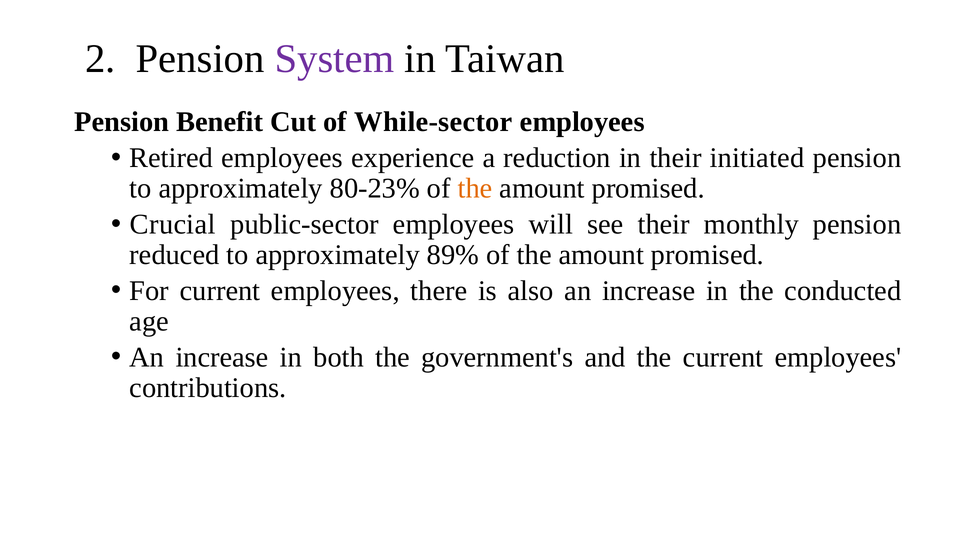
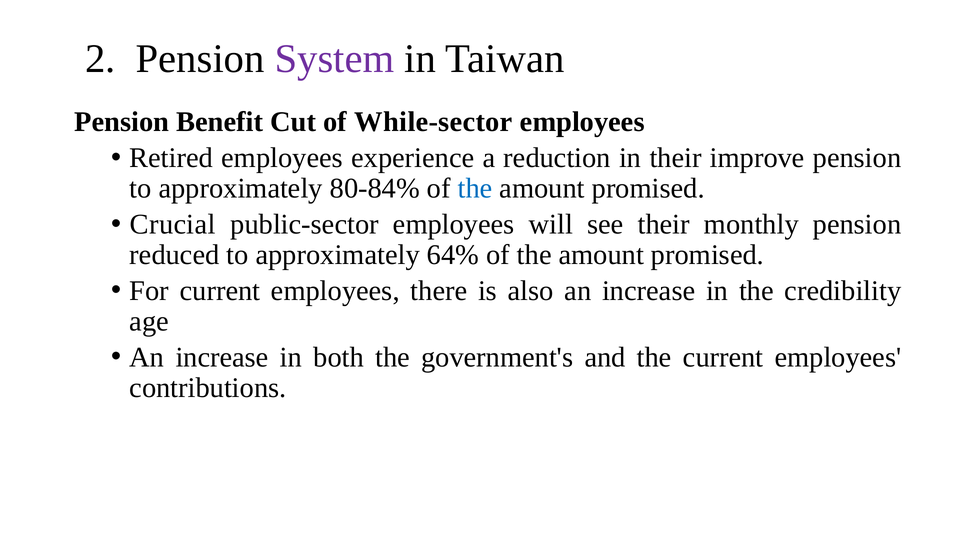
initiated: initiated -> improve
80-23%: 80-23% -> 80-84%
the at (475, 189) colour: orange -> blue
89%: 89% -> 64%
conducted: conducted -> credibility
